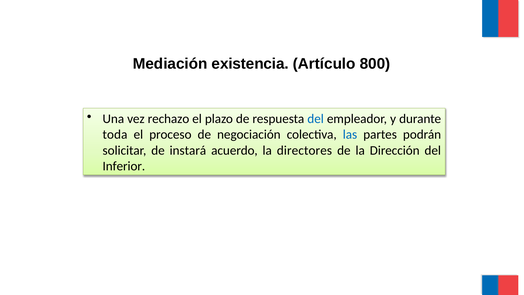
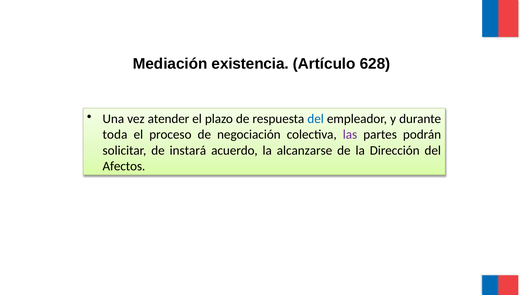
800: 800 -> 628
rechazo: rechazo -> atender
las colour: blue -> purple
directores: directores -> alcanzarse
Inferior: Inferior -> Afectos
